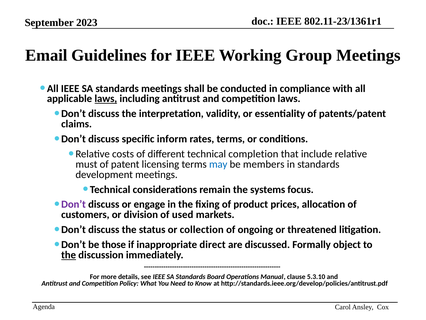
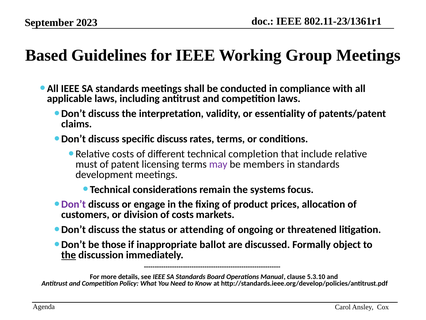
Email: Email -> Based
laws at (106, 99) underline: present -> none
specific inform: inform -> discuss
may colour: blue -> purple
of used: used -> costs
collection: collection -> attending
direct: direct -> ballot
